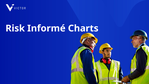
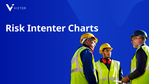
Informé: Informé -> Intenter
